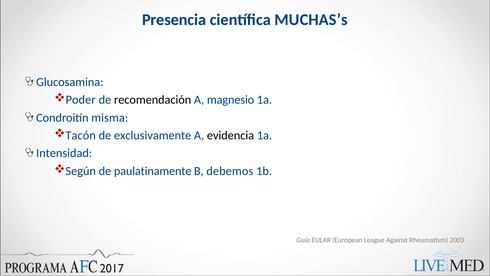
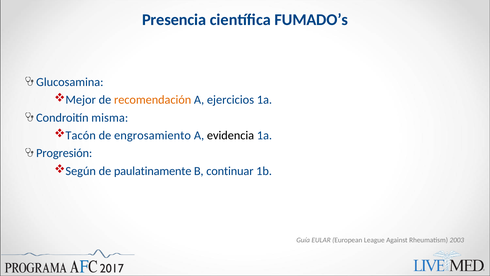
MUCHAS’s: MUCHAS’s -> FUMADO’s
Poder: Poder -> Mejor
recomendación colour: black -> orange
magnesio: magnesio -> ejercicios
exclusivamente: exclusivamente -> engrosamiento
Intensidad: Intensidad -> Progresión
debemos: debemos -> continuar
